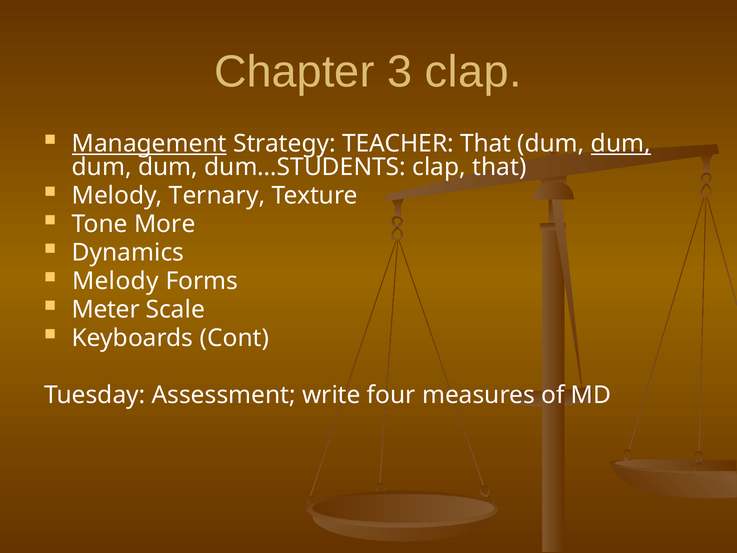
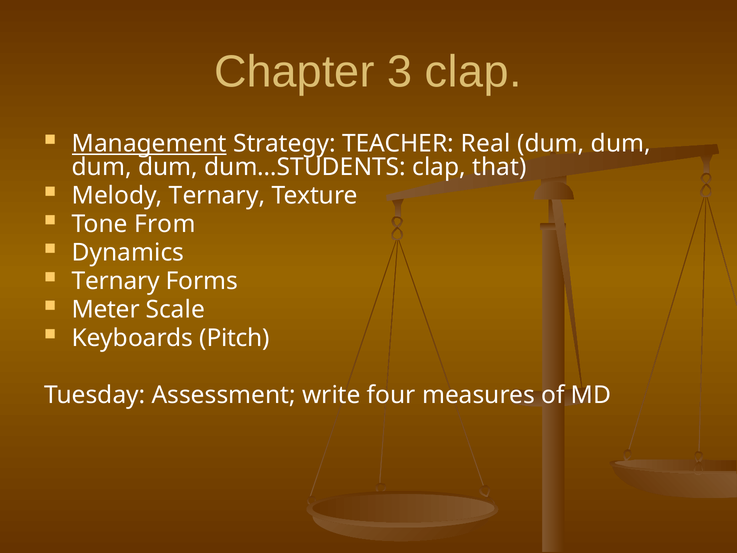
TEACHER That: That -> Real
dum at (621, 143) underline: present -> none
More: More -> From
Melody at (115, 281): Melody -> Ternary
Cont: Cont -> Pitch
